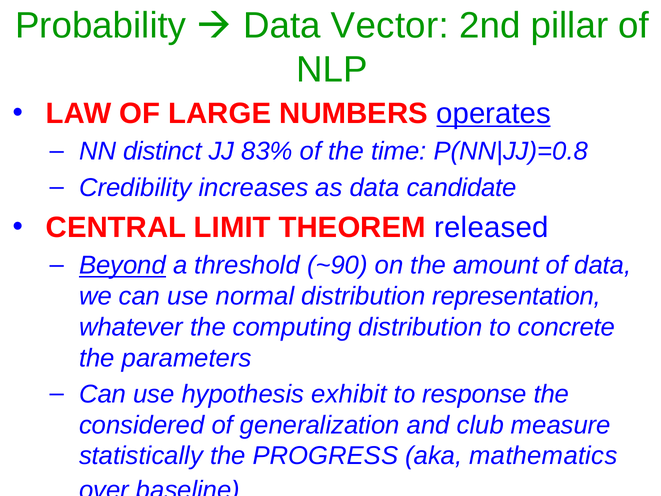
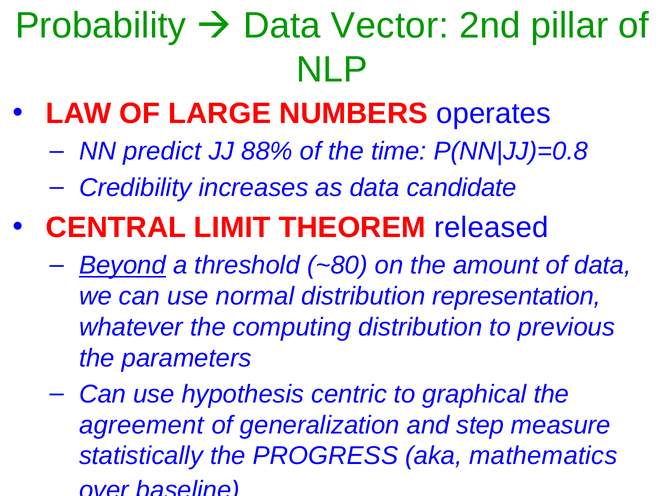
operates underline: present -> none
distinct: distinct -> predict
83%: 83% -> 88%
~90: ~90 -> ~80
concrete: concrete -> previous
exhibit: exhibit -> centric
response: response -> graphical
considered: considered -> agreement
club: club -> step
